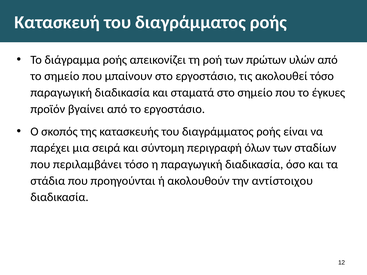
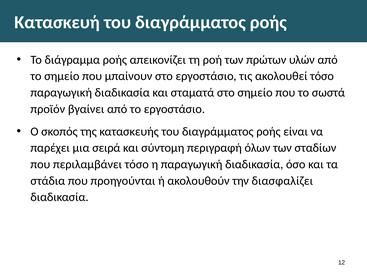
έγκυες: έγκυες -> σωστά
αντίστοιχου: αντίστοιχου -> διασφαλίζει
